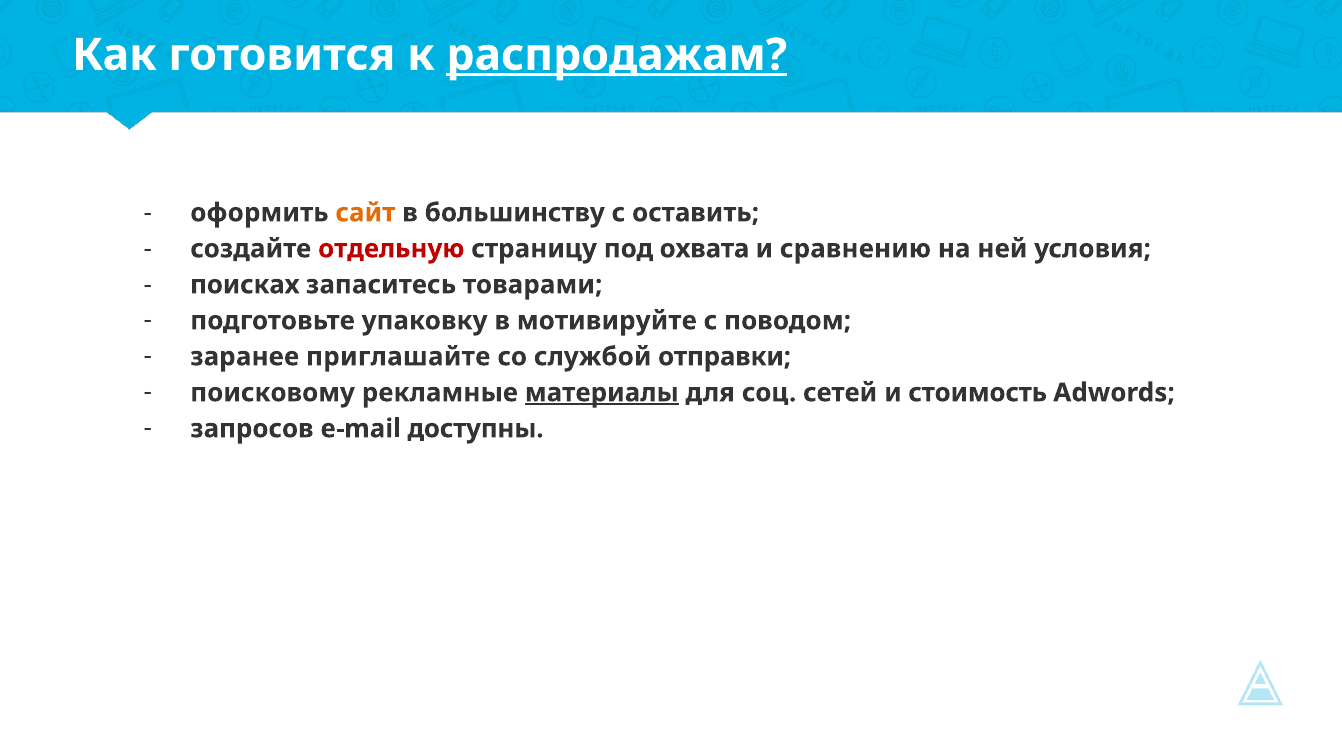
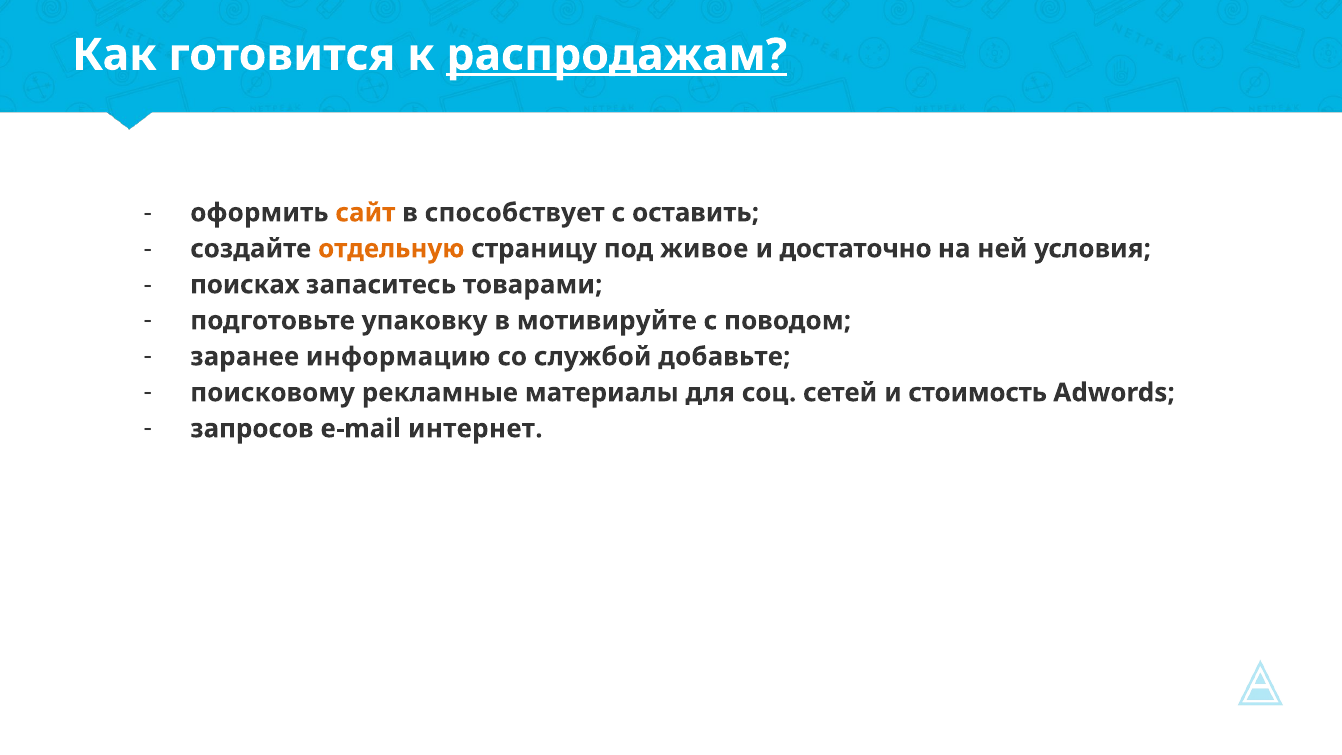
большинству: большинству -> способствует
отдельную colour: red -> orange
охвата: охвата -> живое
сравнению: сравнению -> достаточно
приглашайте: приглашайте -> информацию
отправки: отправки -> добавьте
материалы underline: present -> none
доступны: доступны -> интернет
